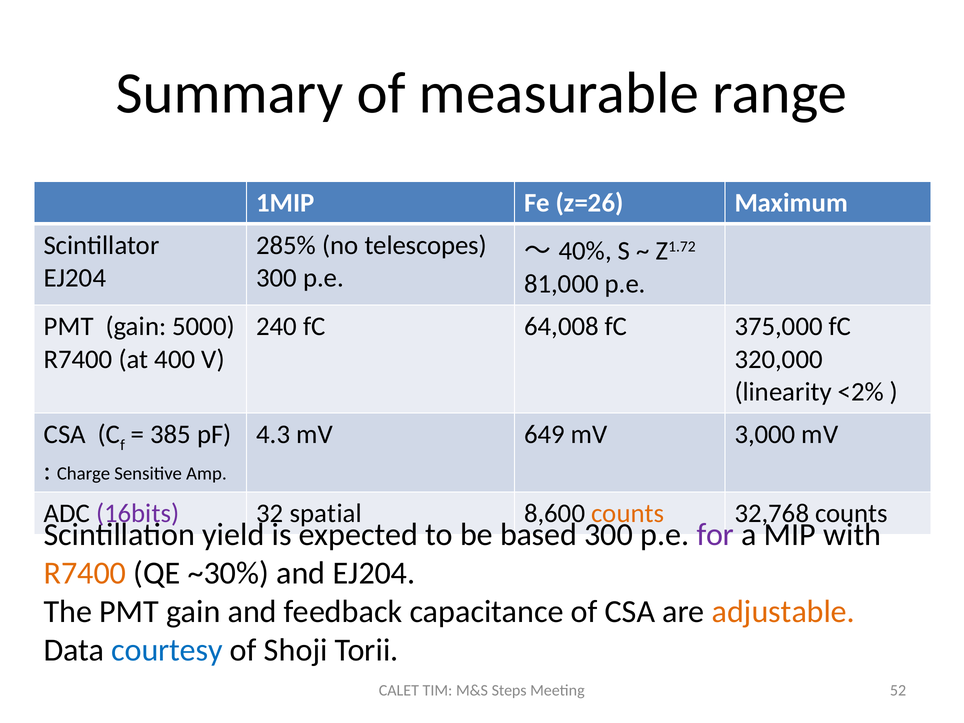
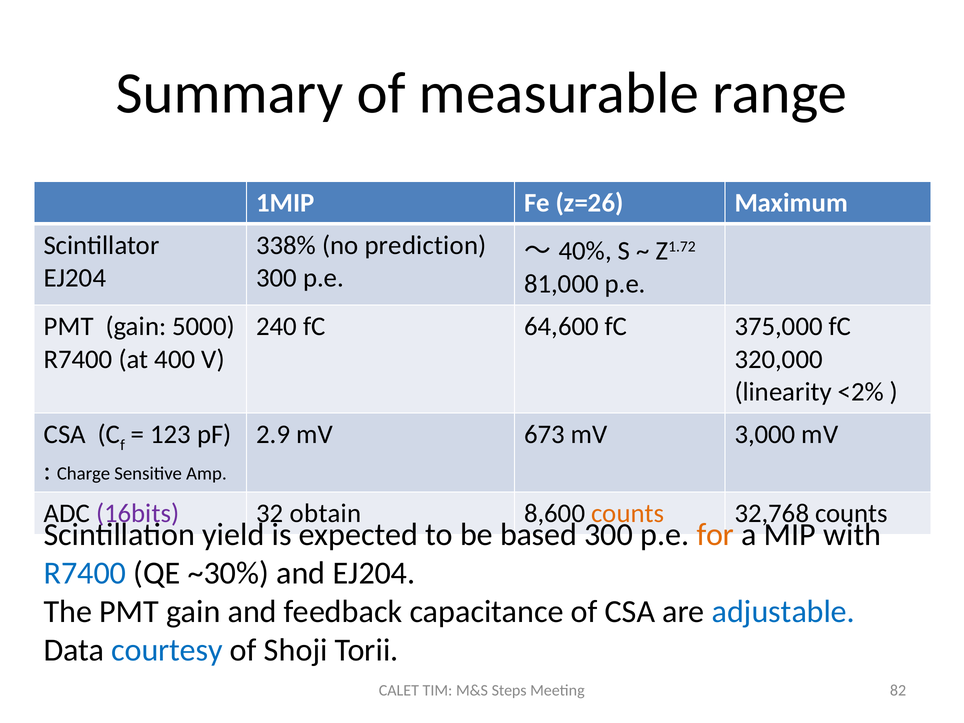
285%: 285% -> 338%
telescopes: telescopes -> prediction
64,008: 64,008 -> 64,600
385: 385 -> 123
4.3: 4.3 -> 2.9
649: 649 -> 673
spatial: spatial -> obtain
for colour: purple -> orange
R7400 at (85, 573) colour: orange -> blue
adjustable colour: orange -> blue
52: 52 -> 82
